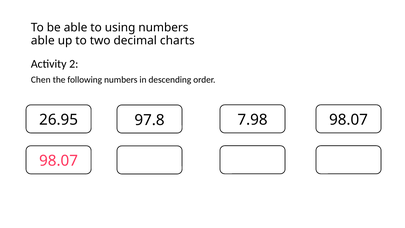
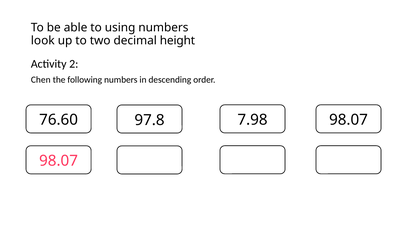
able at (43, 40): able -> look
charts: charts -> height
26.95: 26.95 -> 76.60
